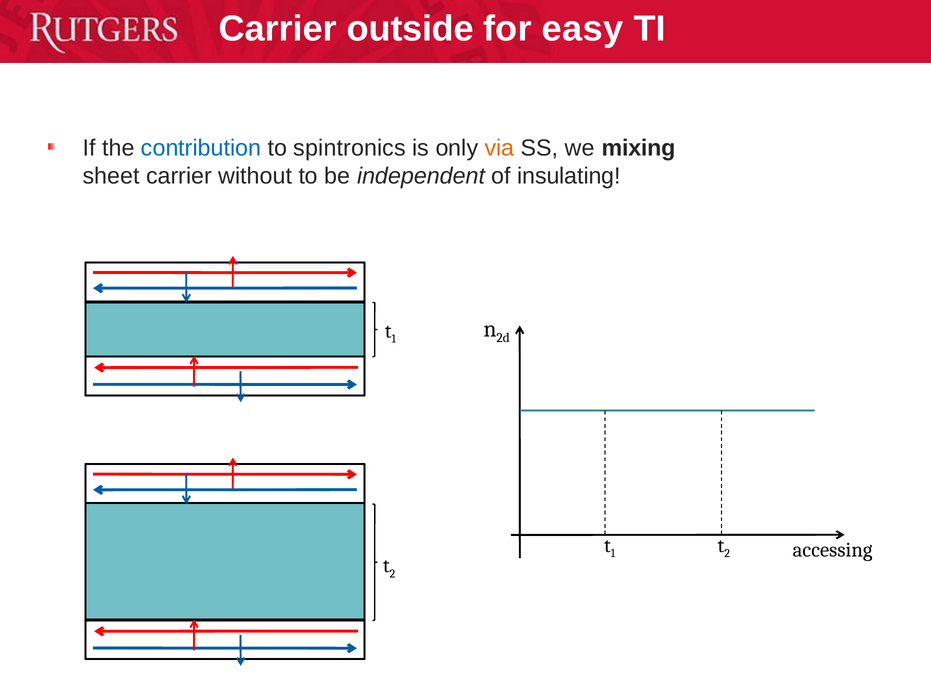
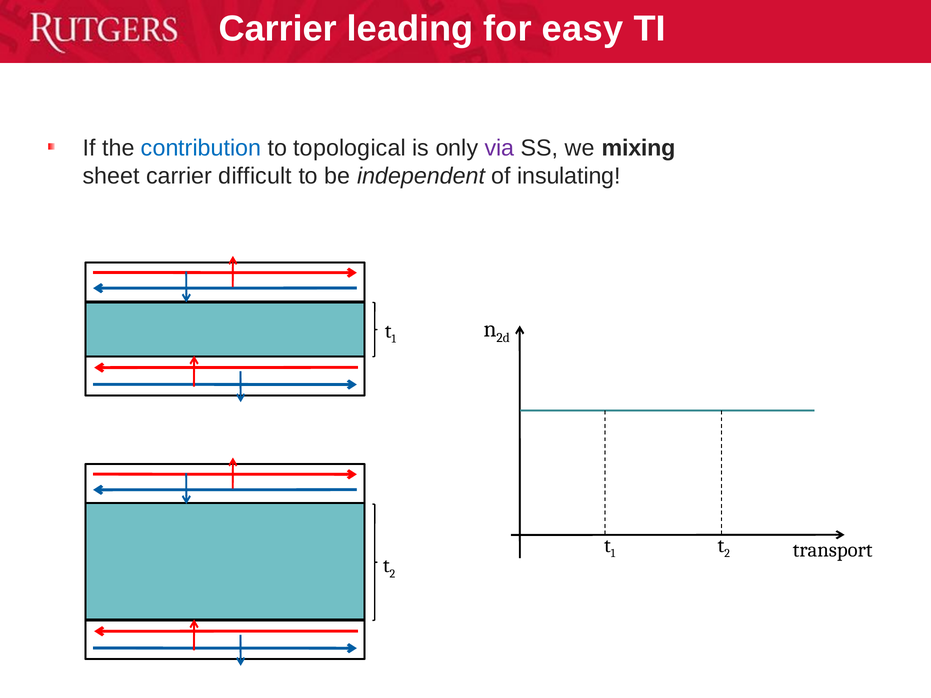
outside: outside -> leading
spintronics: spintronics -> topological
via colour: orange -> purple
without: without -> difficult
accessing: accessing -> transport
